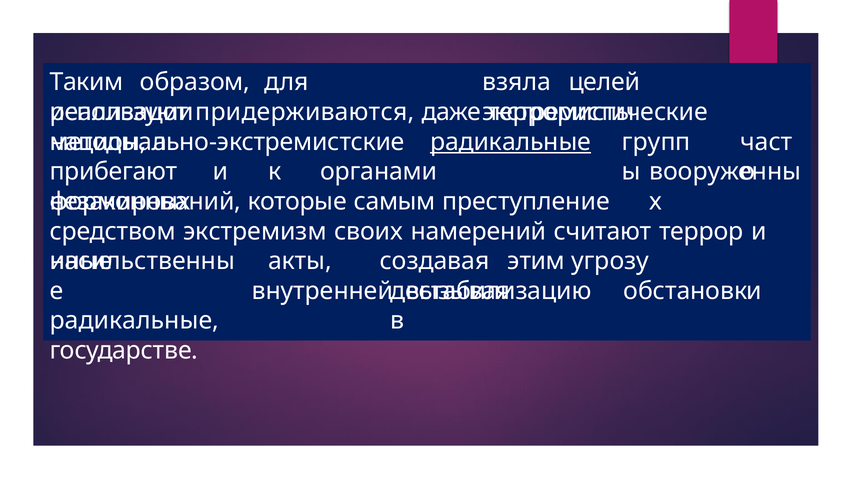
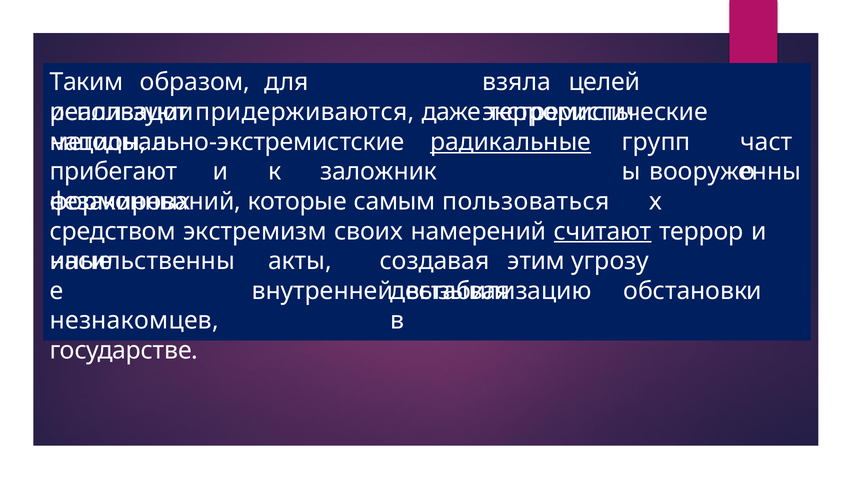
органами: органами -> заложник
преступление: преступление -> пользоваться
считают underline: none -> present
радикальные at (134, 321): радикальные -> незнакомцев
